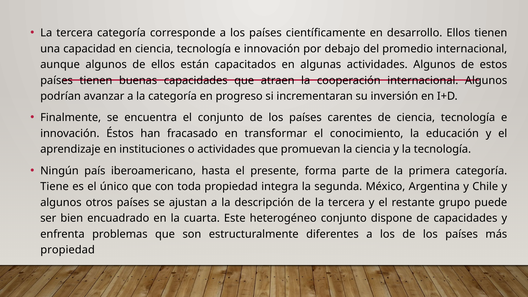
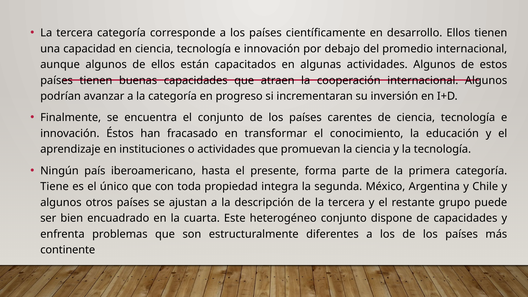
propiedad at (68, 250): propiedad -> continente
